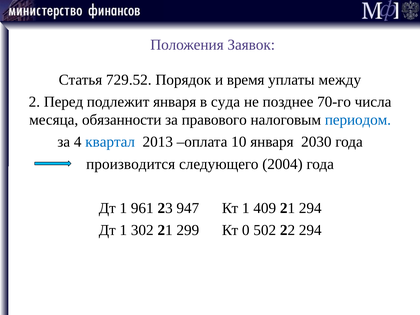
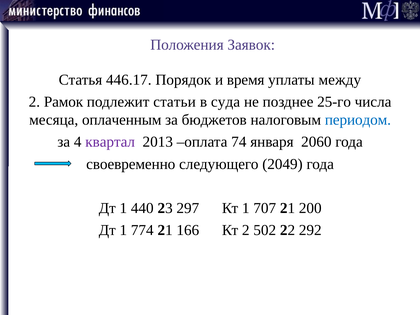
729.52: 729.52 -> 446.17
Перед: Перед -> Рамок
подлежит января: января -> статьи
70-го: 70-го -> 25-го
обязанности: обязанности -> оплаченным
правового: правового -> бюджетов
квартал colour: blue -> purple
10: 10 -> 74
2030: 2030 -> 2060
производится: производится -> своевременно
2004: 2004 -> 2049
961: 961 -> 440
947: 947 -> 297
409: 409 -> 707
21 294: 294 -> 200
302: 302 -> 774
299: 299 -> 166
Кт 0: 0 -> 2
22 294: 294 -> 292
